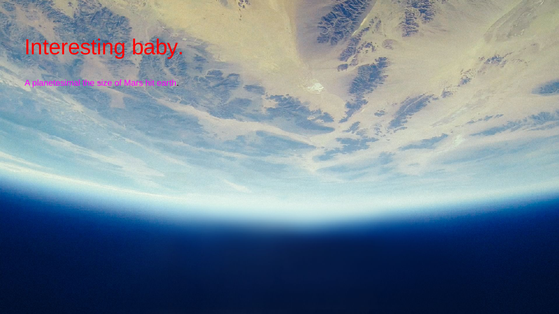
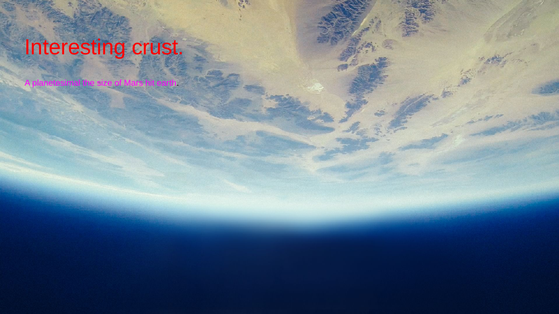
baby: baby -> crust
